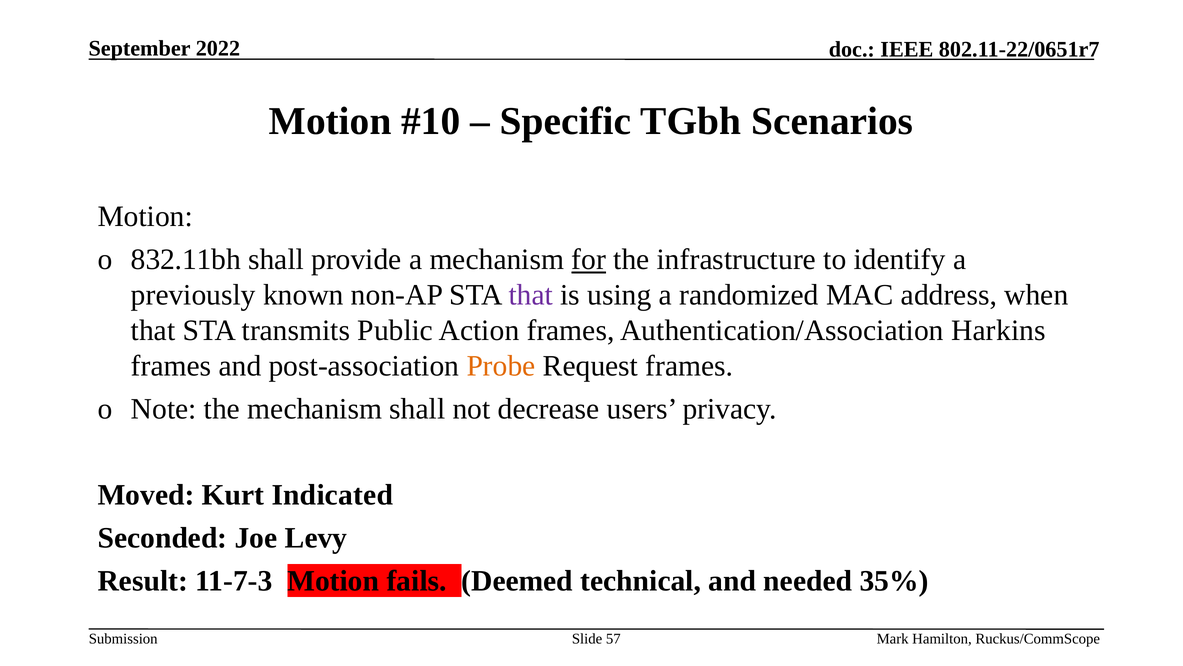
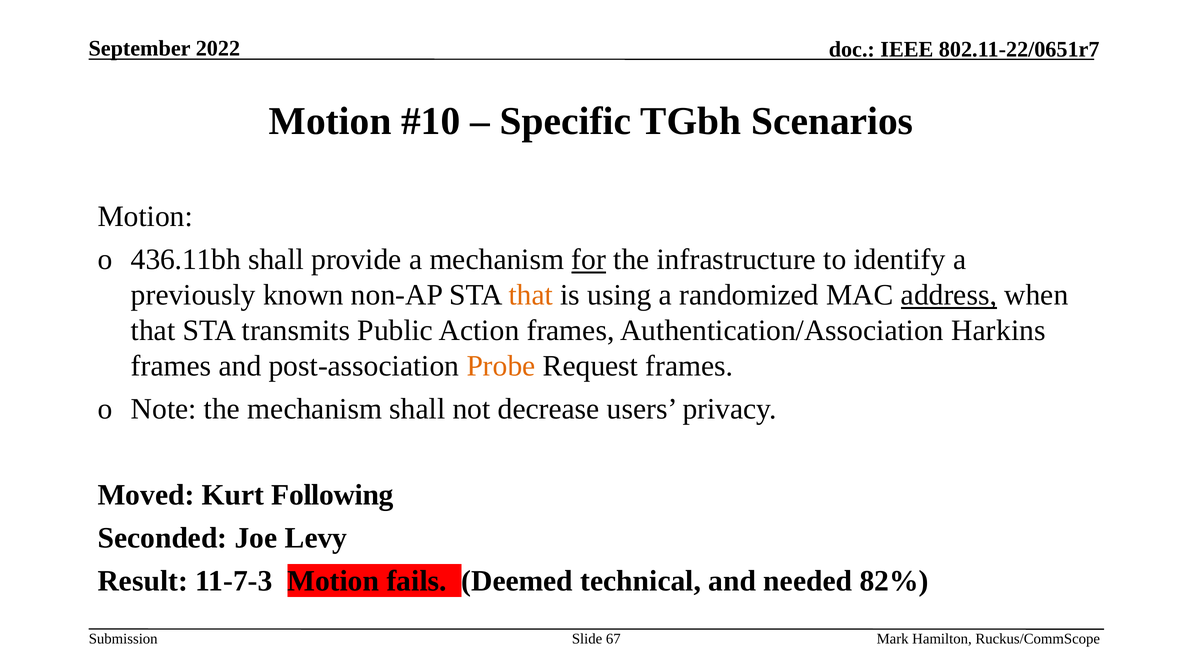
832.11bh: 832.11bh -> 436.11bh
that at (531, 295) colour: purple -> orange
address underline: none -> present
Indicated: Indicated -> Following
35%: 35% -> 82%
57: 57 -> 67
